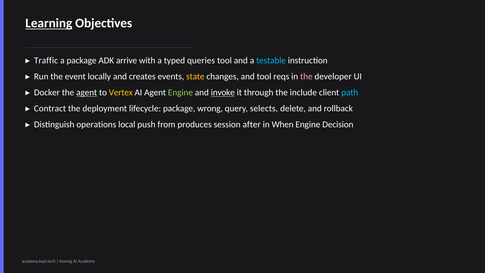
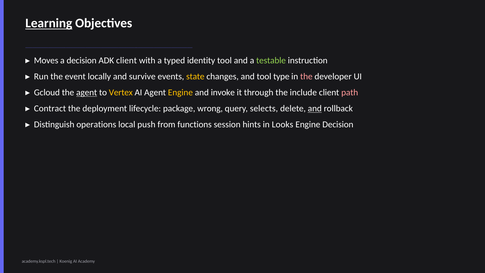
Traffic: Traffic -> Moves
a package: package -> decision
ADK arrive: arrive -> client
queries: queries -> identity
testable colour: light blue -> light green
creates: creates -> survive
reqs: reqs -> type
Docker: Docker -> Gcloud
Engine at (180, 93) colour: light green -> yellow
invoke underline: present -> none
path colour: light blue -> pink
and at (315, 109) underline: none -> present
produces: produces -> functions
after: after -> hints
When: When -> Looks
